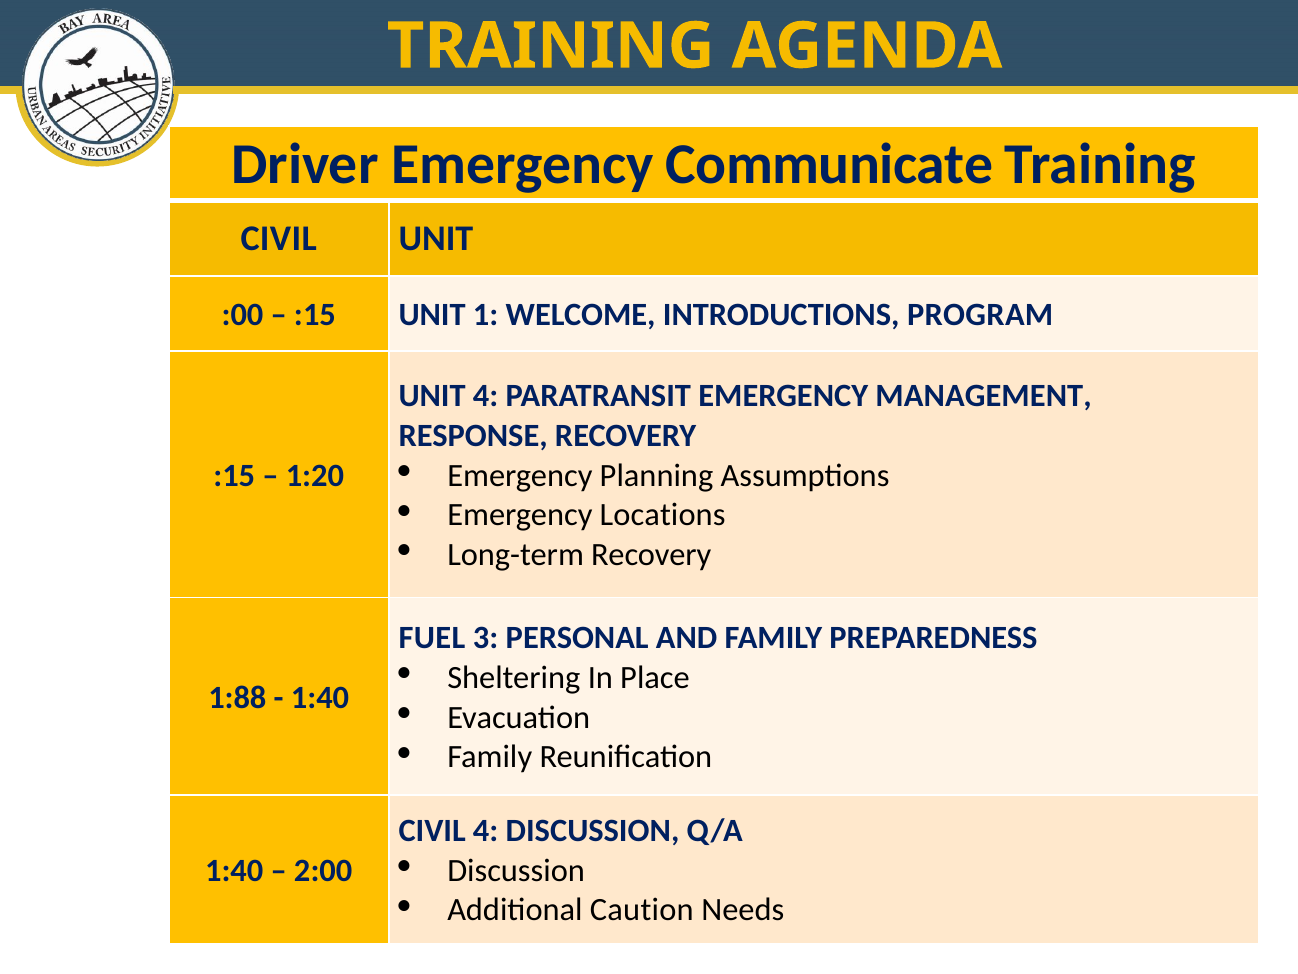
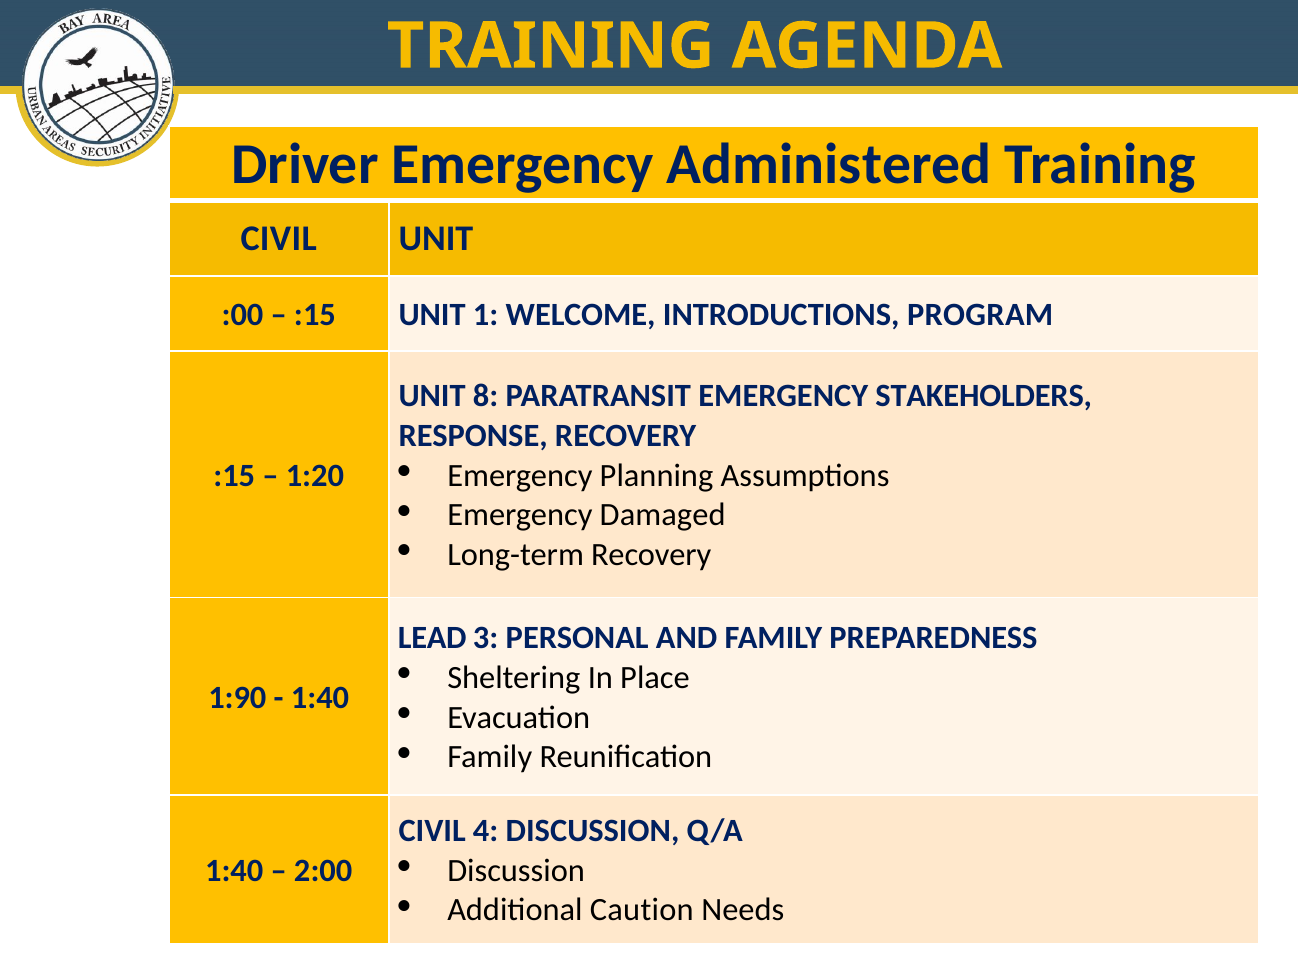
Communicate: Communicate -> Administered
UNIT 4: 4 -> 8
MANAGEMENT: MANAGEMENT -> STAKEHOLDERS
Locations: Locations -> Damaged
FUEL: FUEL -> LEAD
1:88: 1:88 -> 1:90
